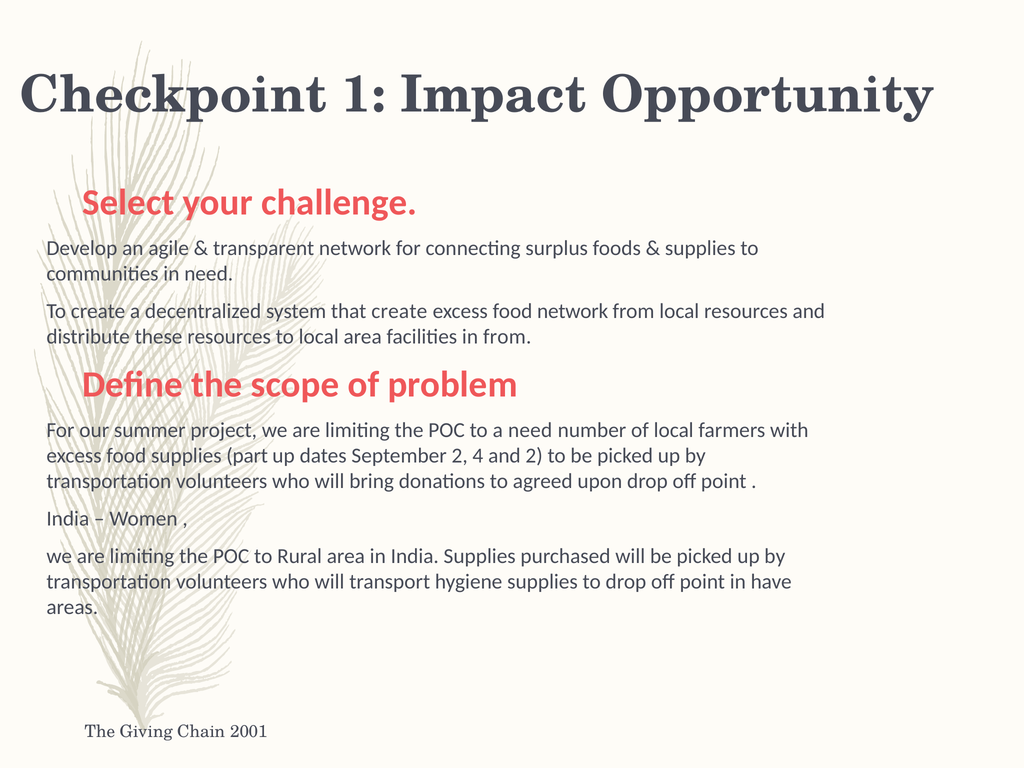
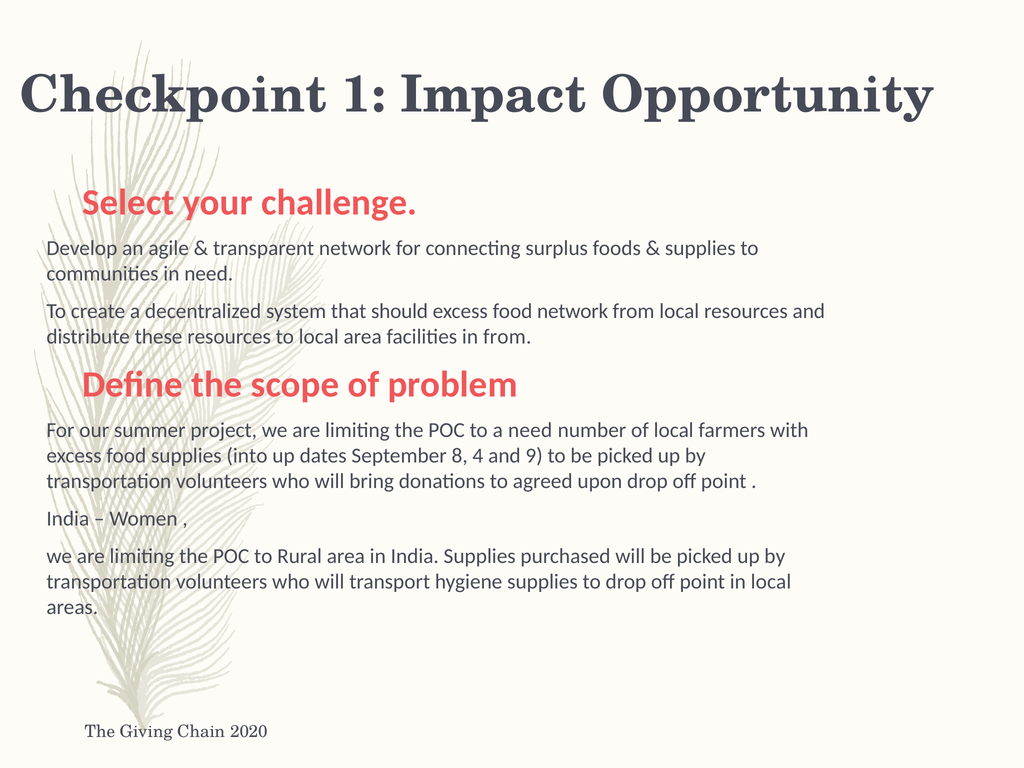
that create: create -> should
part: part -> into
September 2: 2 -> 8
and 2: 2 -> 9
in have: have -> local
2001: 2001 -> 2020
